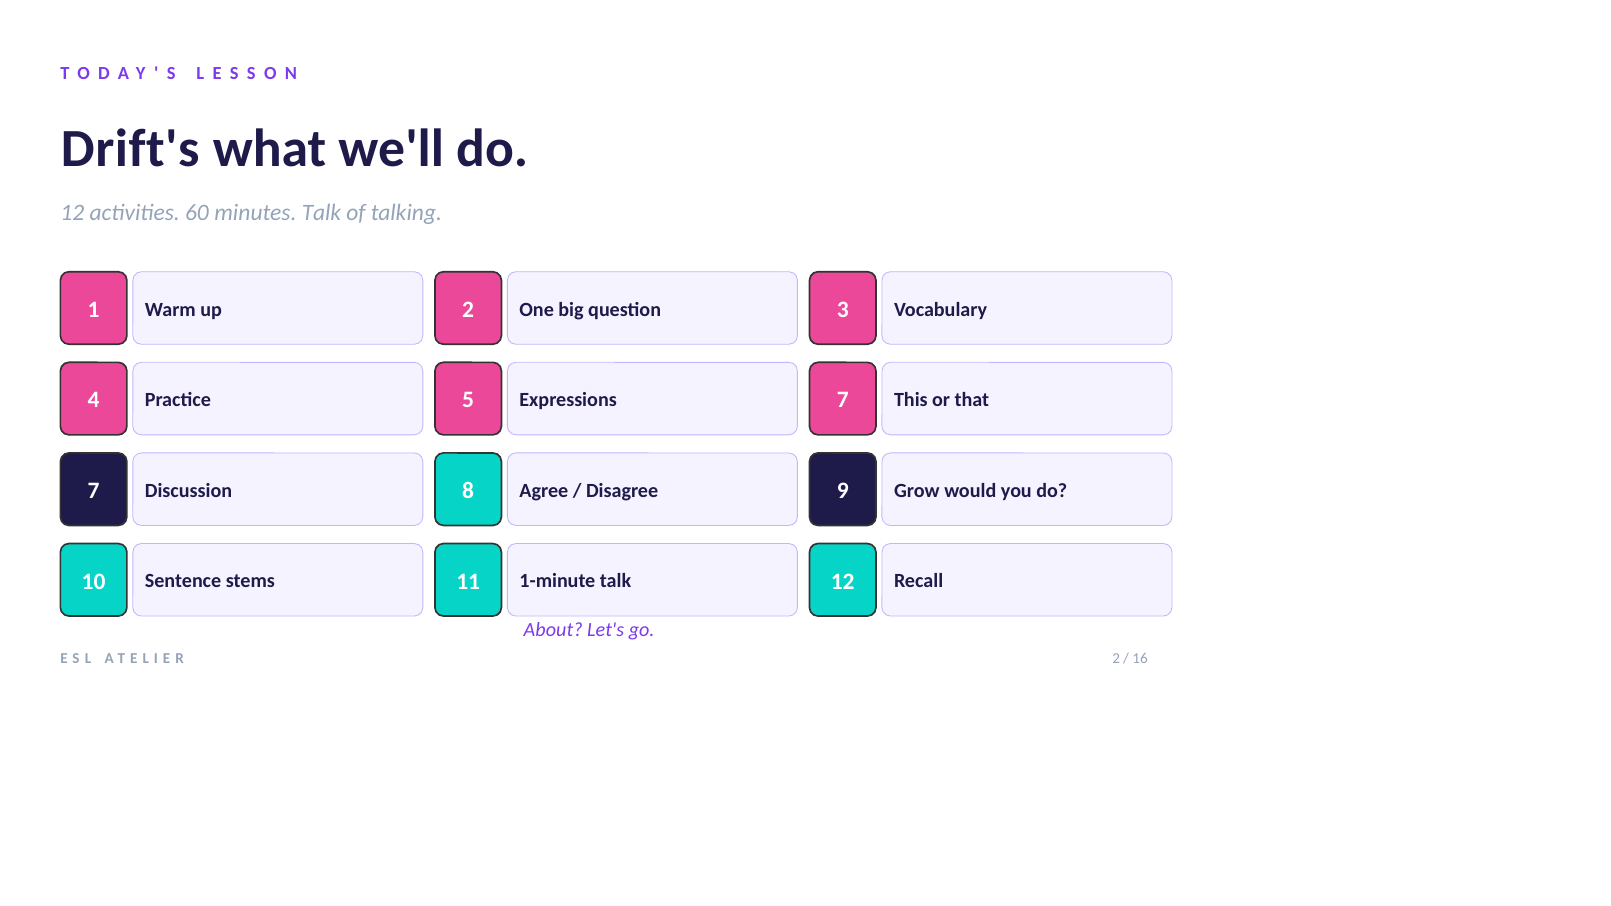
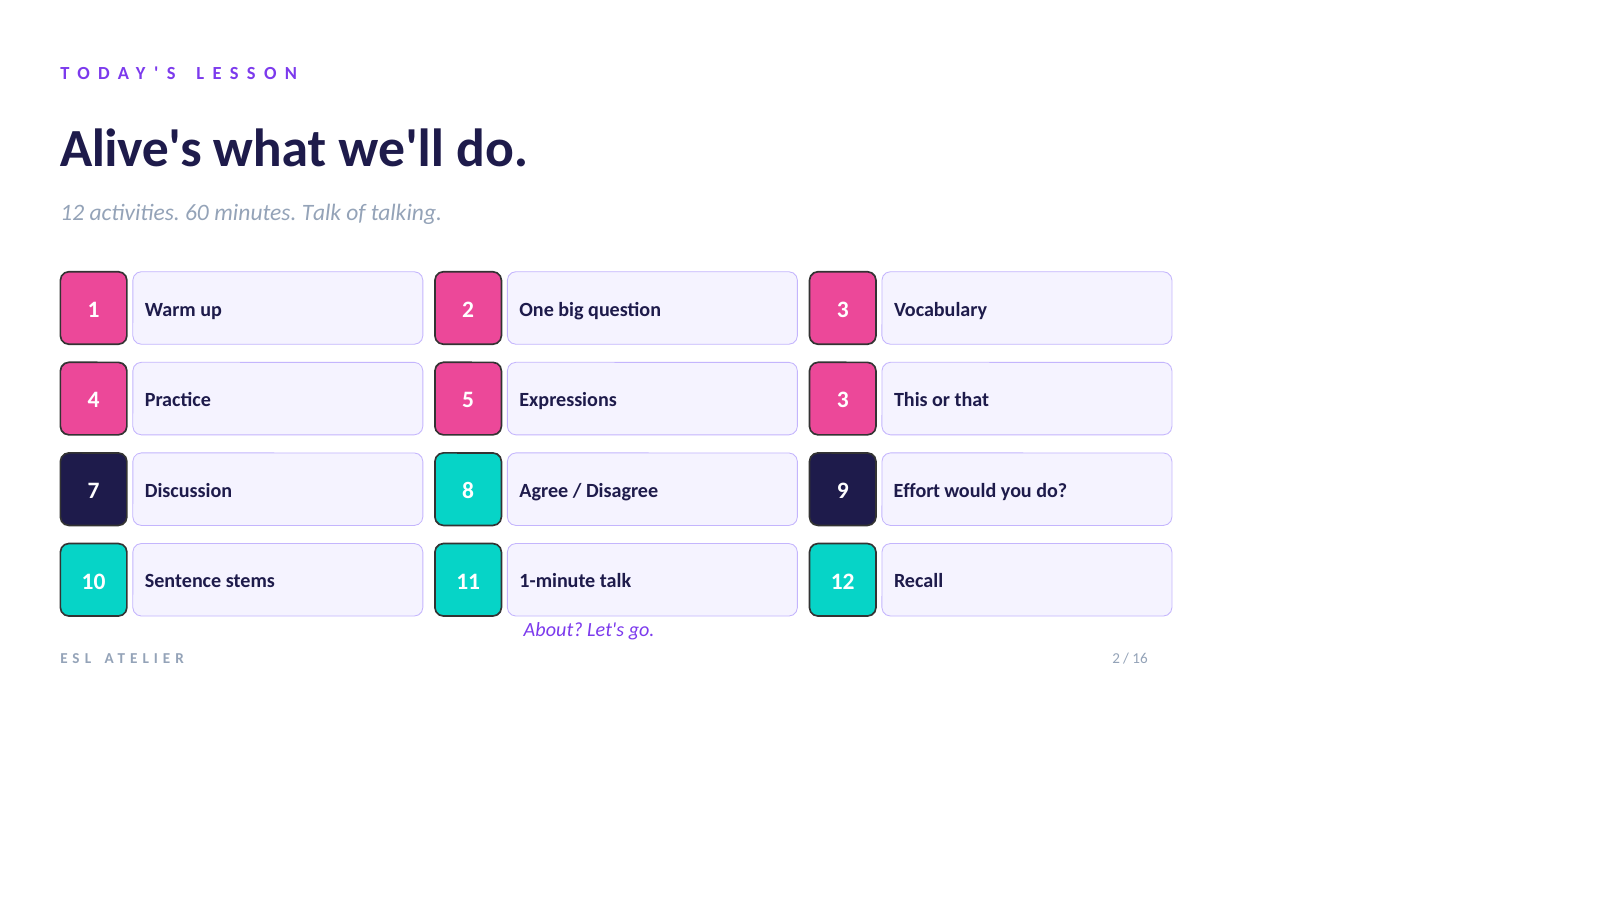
Drift's: Drift's -> Alive's
Expressions 7: 7 -> 3
Grow: Grow -> Effort
